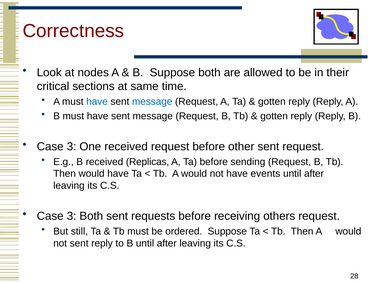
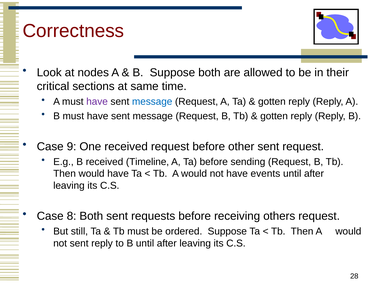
have at (97, 102) colour: blue -> purple
3 at (72, 146): 3 -> 9
Replicas: Replicas -> Timeline
3 at (72, 216): 3 -> 8
